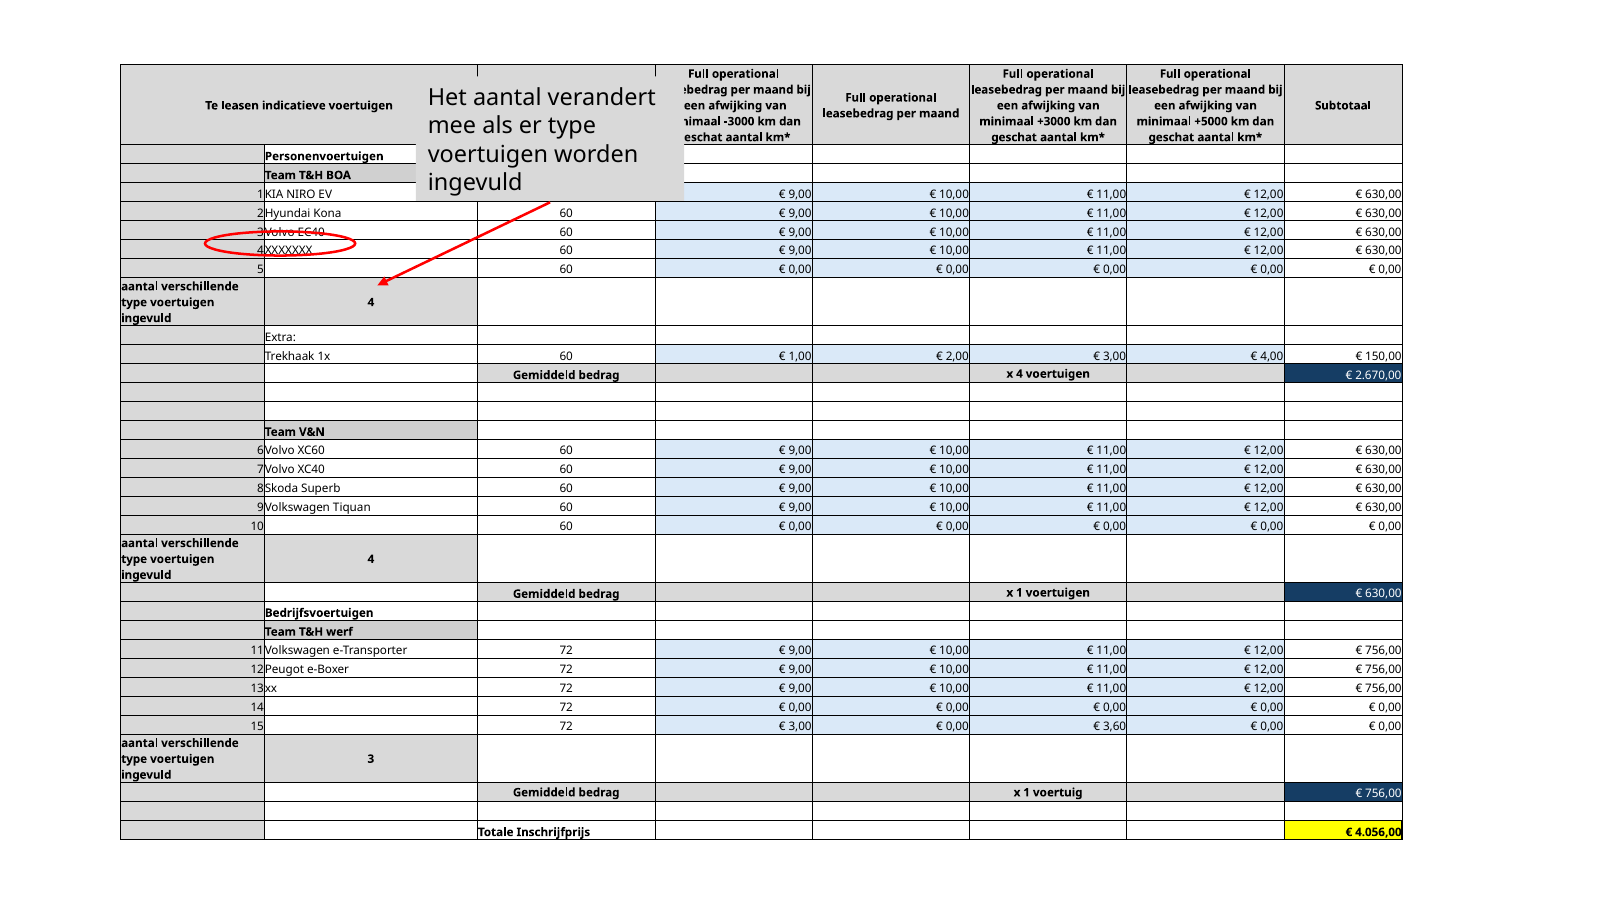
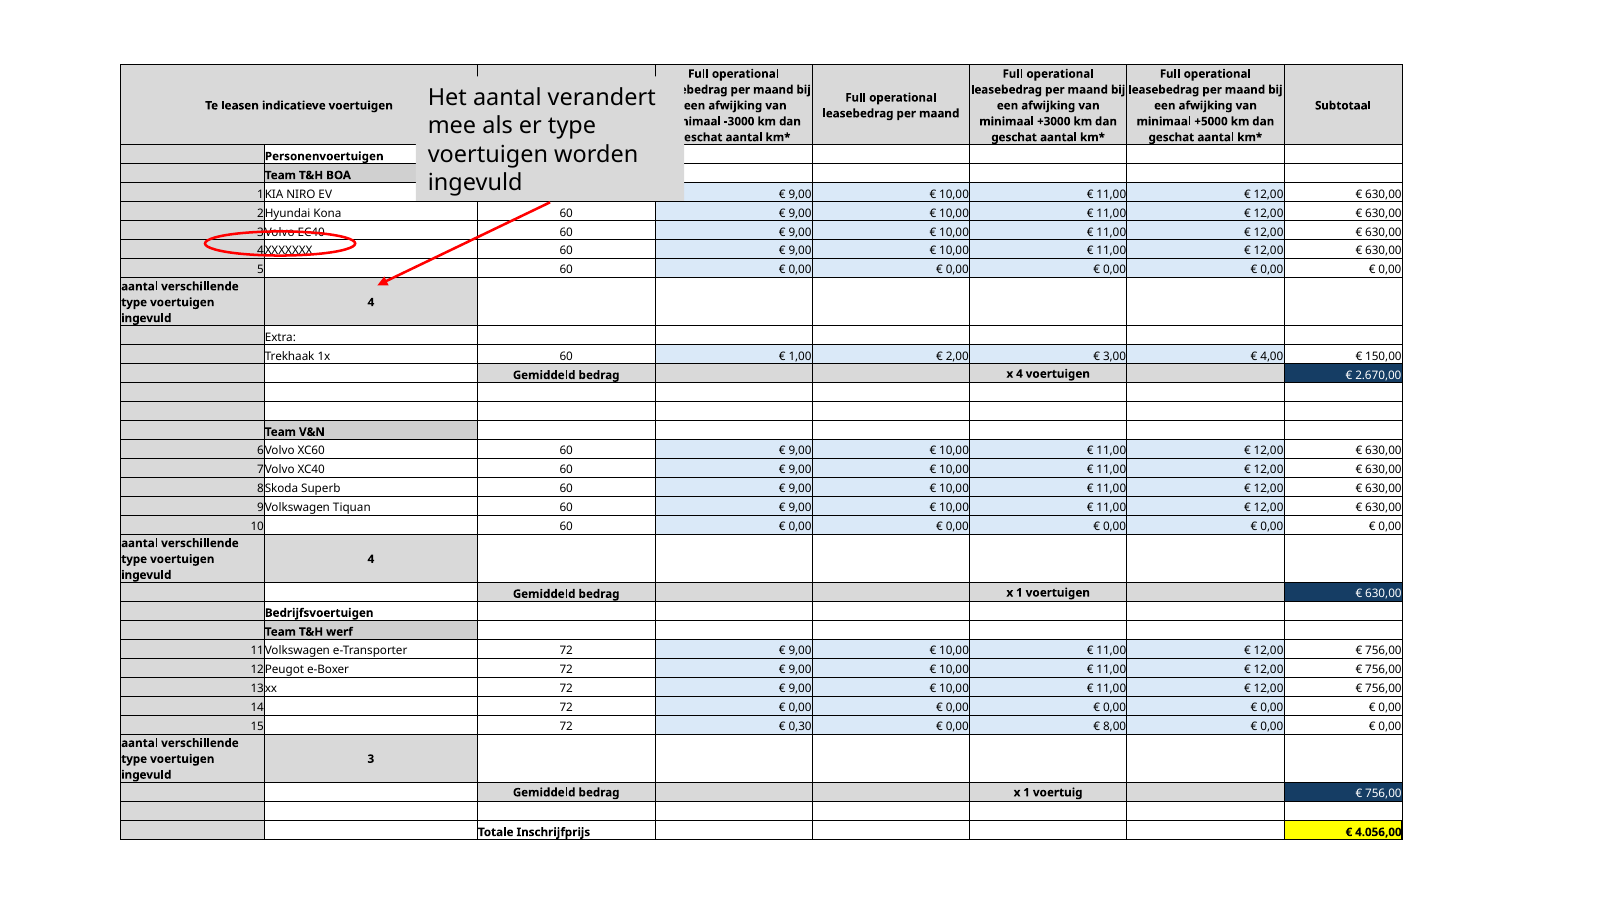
3,00 at (800, 726): 3,00 -> 0,30
3,60: 3,60 -> 8,00
